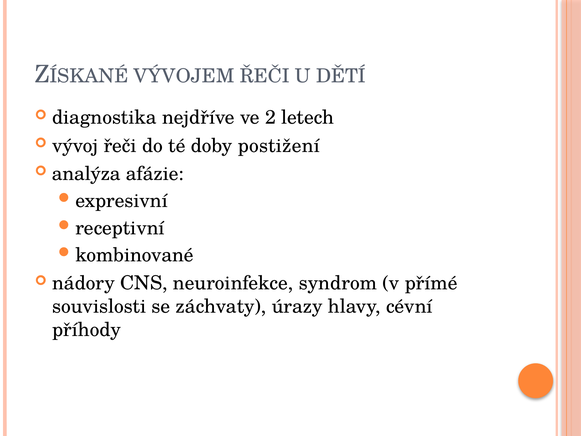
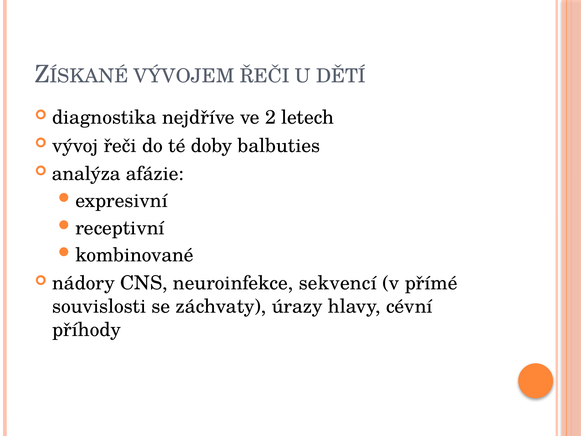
postižení: postižení -> balbuties
syndrom: syndrom -> sekvencí
